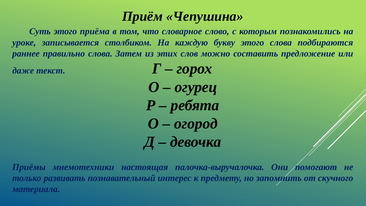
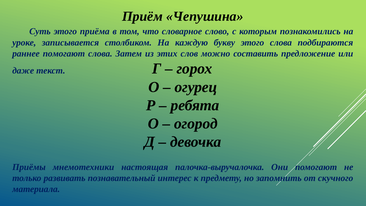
раннее правильно: правильно -> помогают
